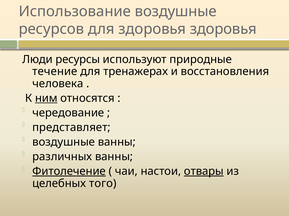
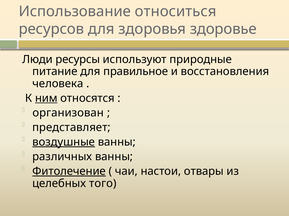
Использование воздушные: воздушные -> относиться
здоровья здоровья: здоровья -> здоровье
течение: течение -> питание
тренажерах: тренажерах -> правильное
чередование: чередование -> организован
воздушные at (64, 142) underline: none -> present
отвары underline: present -> none
